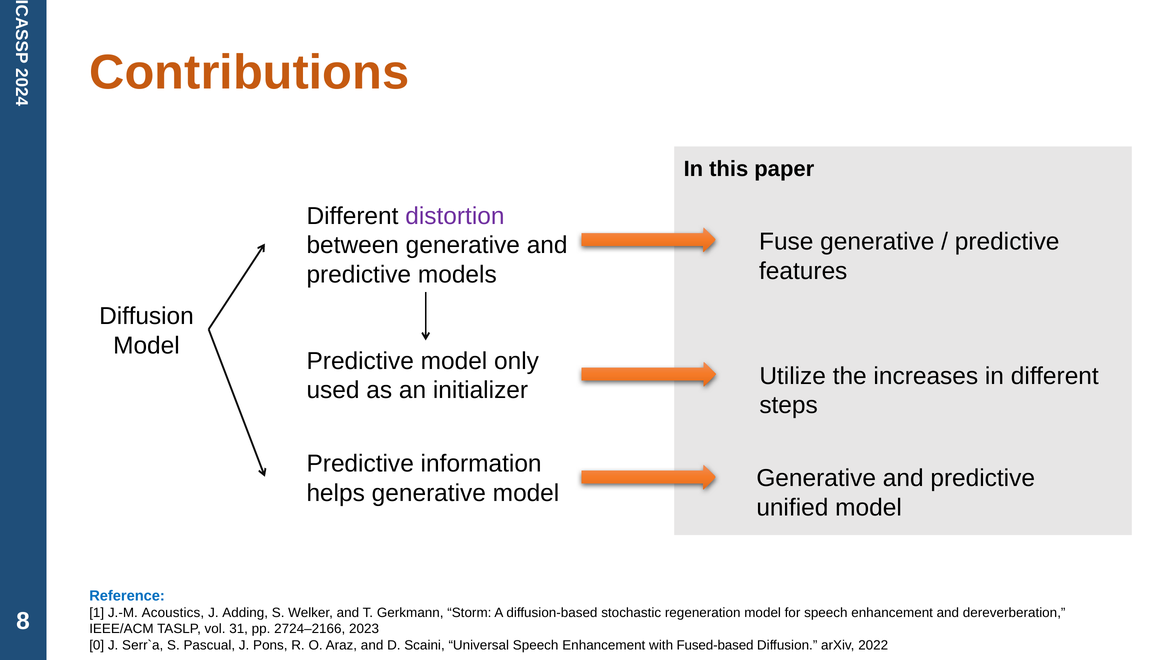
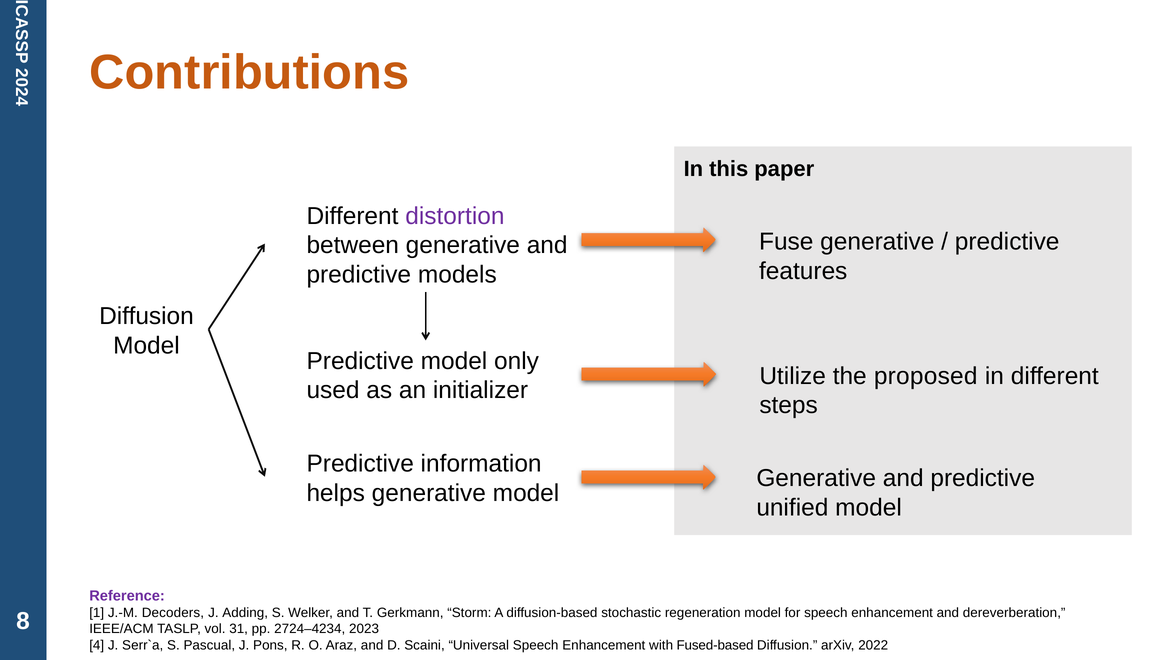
increases: increases -> proposed
Reference colour: blue -> purple
Acoustics: Acoustics -> Decoders
2724–2166: 2724–2166 -> 2724–4234
0 at (97, 645): 0 -> 4
